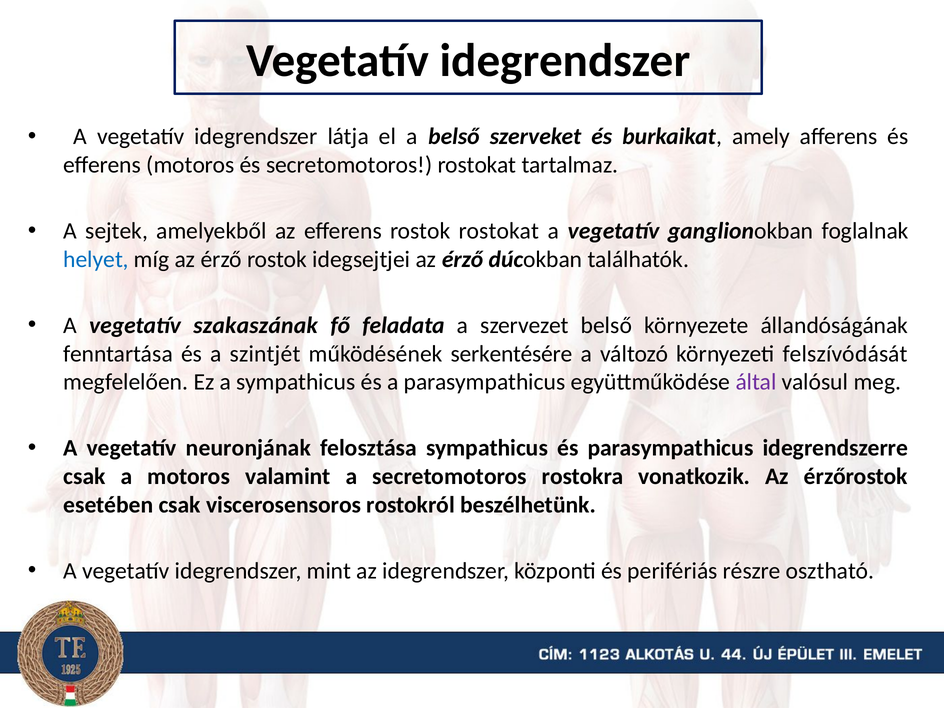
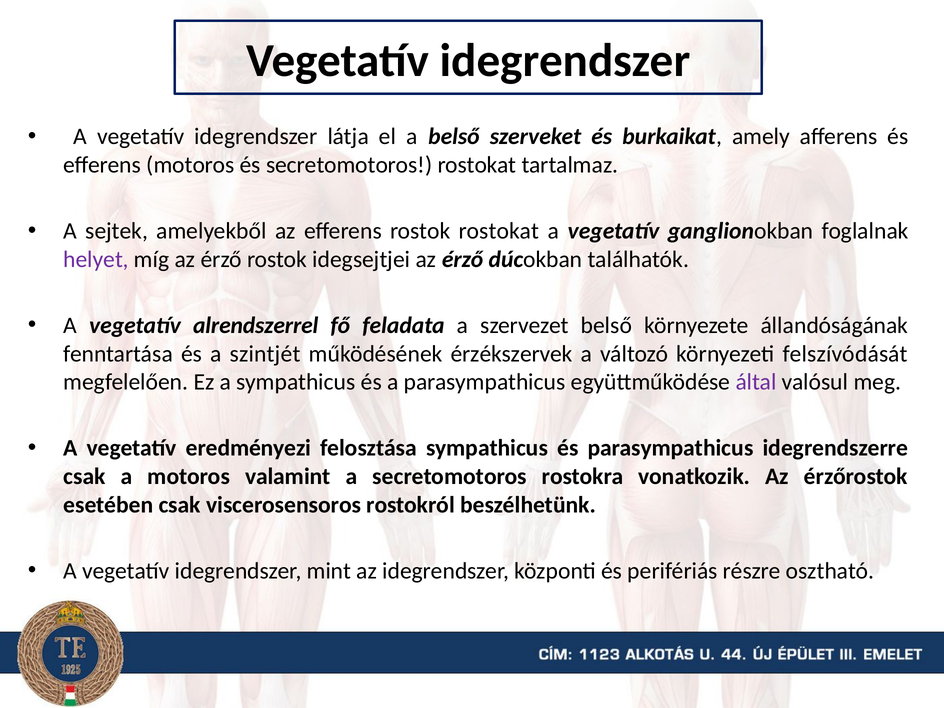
helyet colour: blue -> purple
szakaszának: szakaszának -> alrendszerrel
serkentésére: serkentésére -> érzékszervek
neuronjának: neuronjának -> eredményezi
